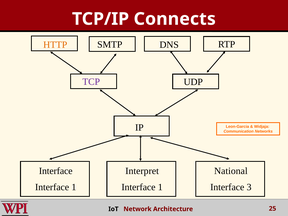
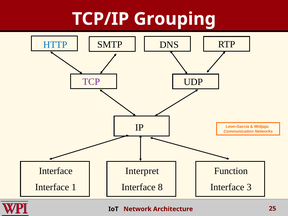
Connects: Connects -> Grouping
HTTP colour: orange -> blue
National: National -> Function
1 at (160, 187): 1 -> 8
